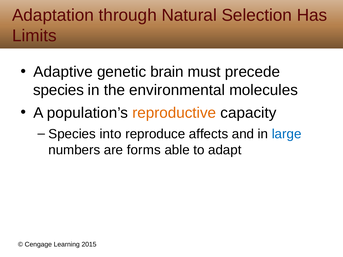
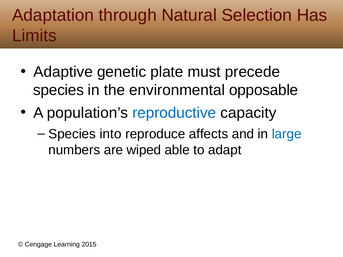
brain: brain -> plate
molecules: molecules -> opposable
reproductive colour: orange -> blue
forms: forms -> wiped
